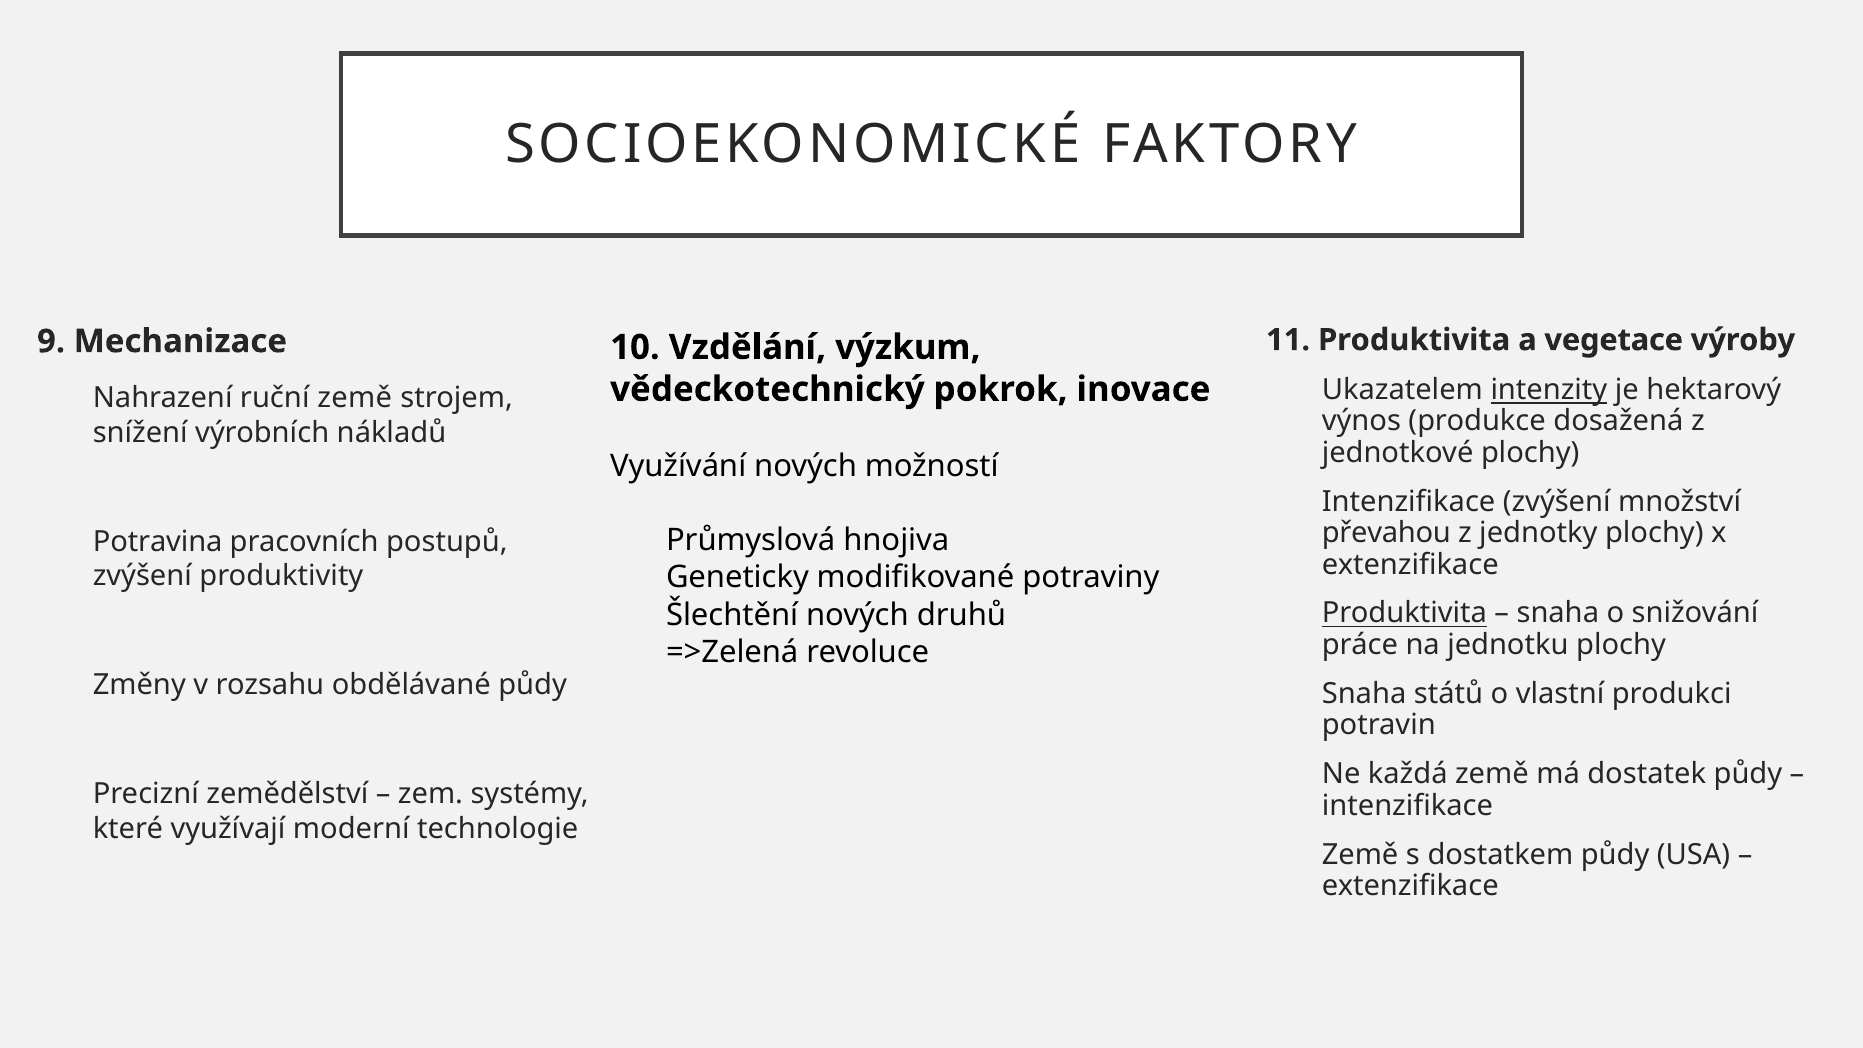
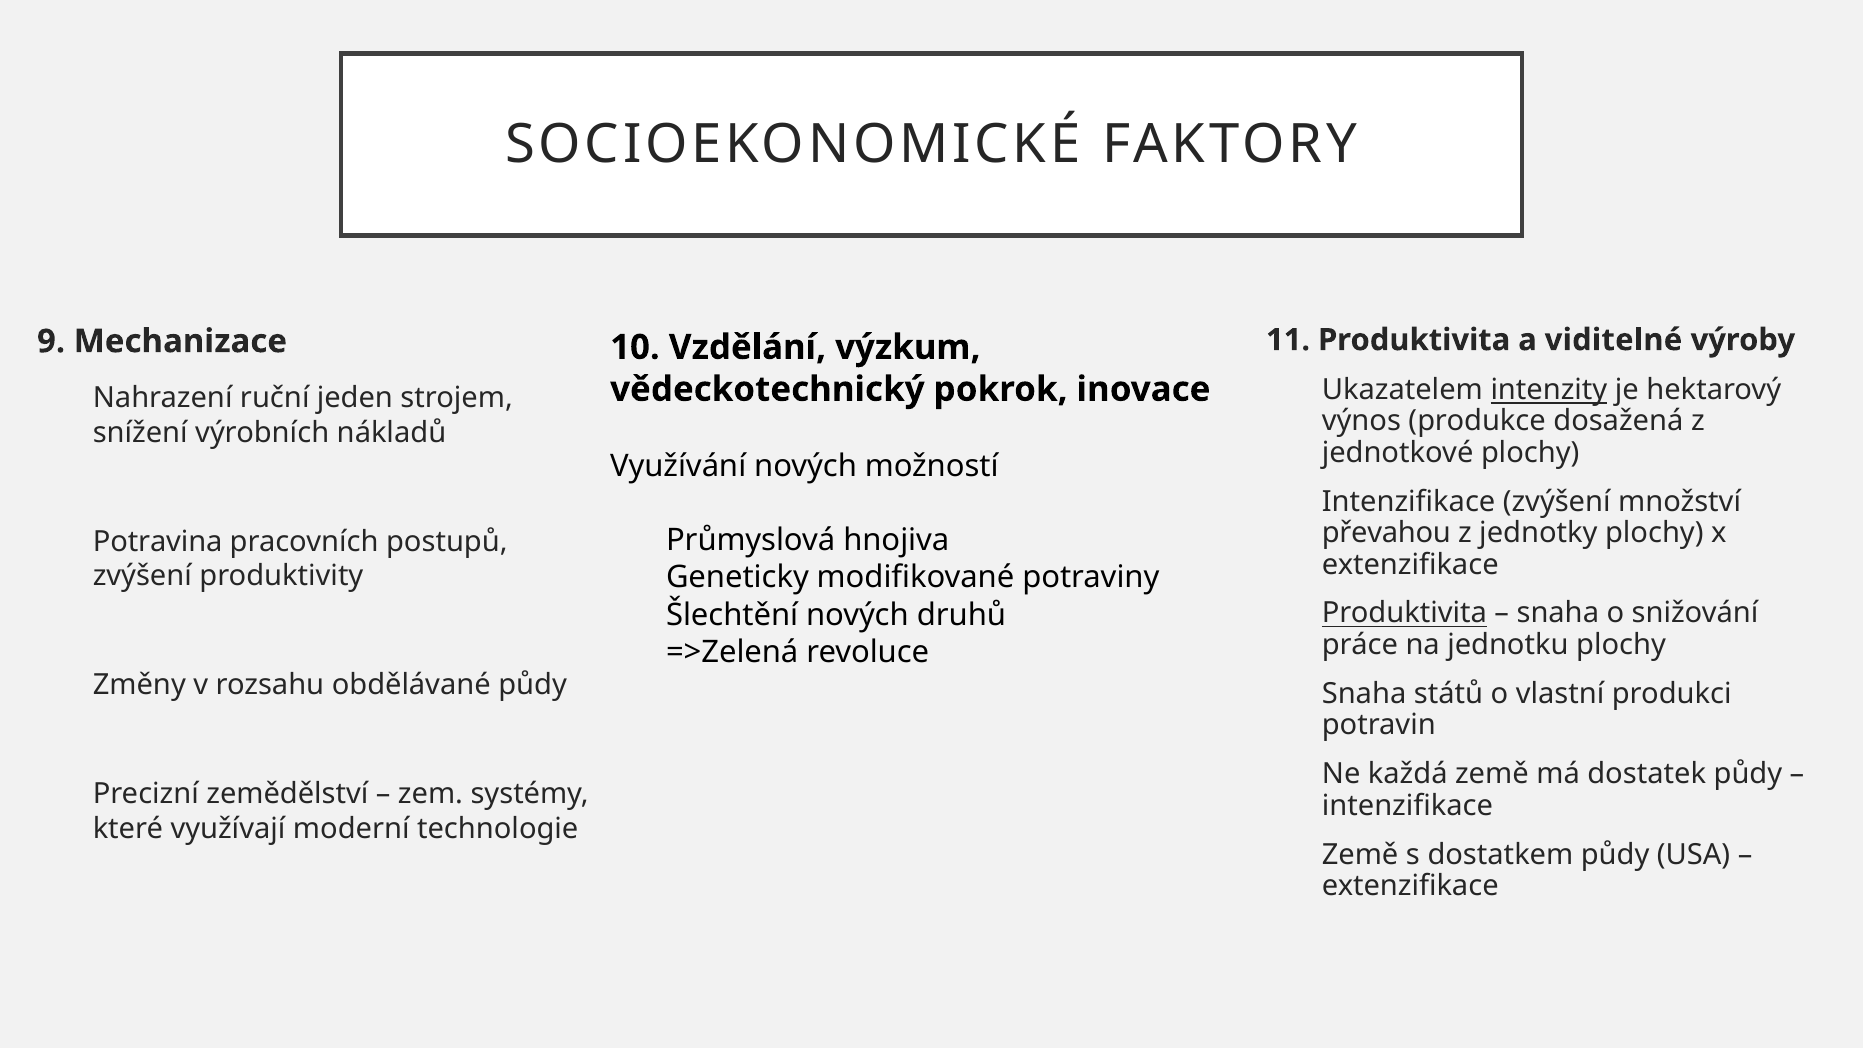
vegetace: vegetace -> viditelné
ruční země: země -> jeden
